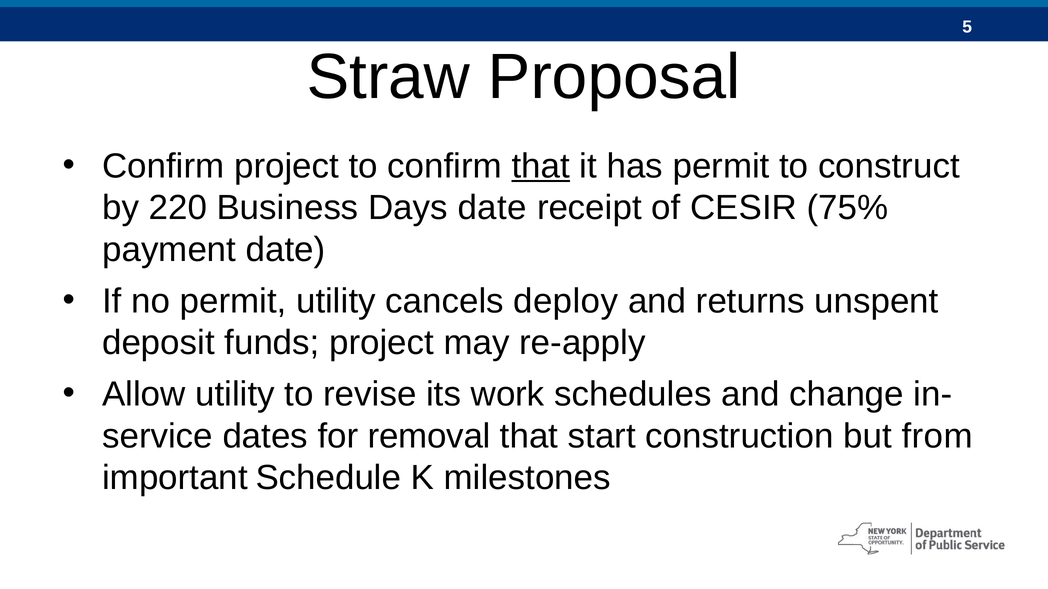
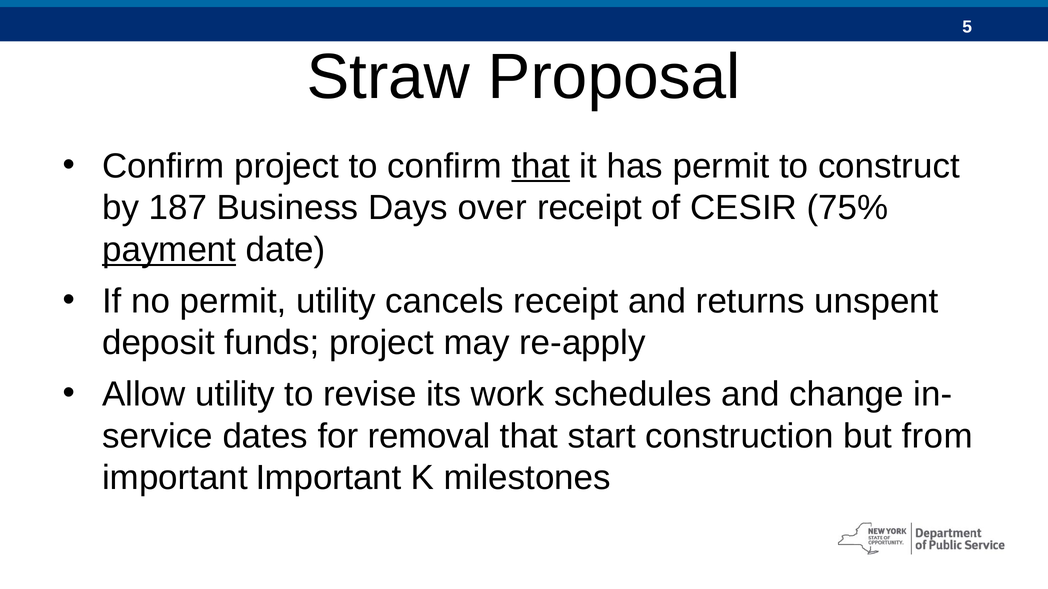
220: 220 -> 187
Days date: date -> over
payment underline: none -> present
cancels deploy: deploy -> receipt
important Schedule: Schedule -> Important
